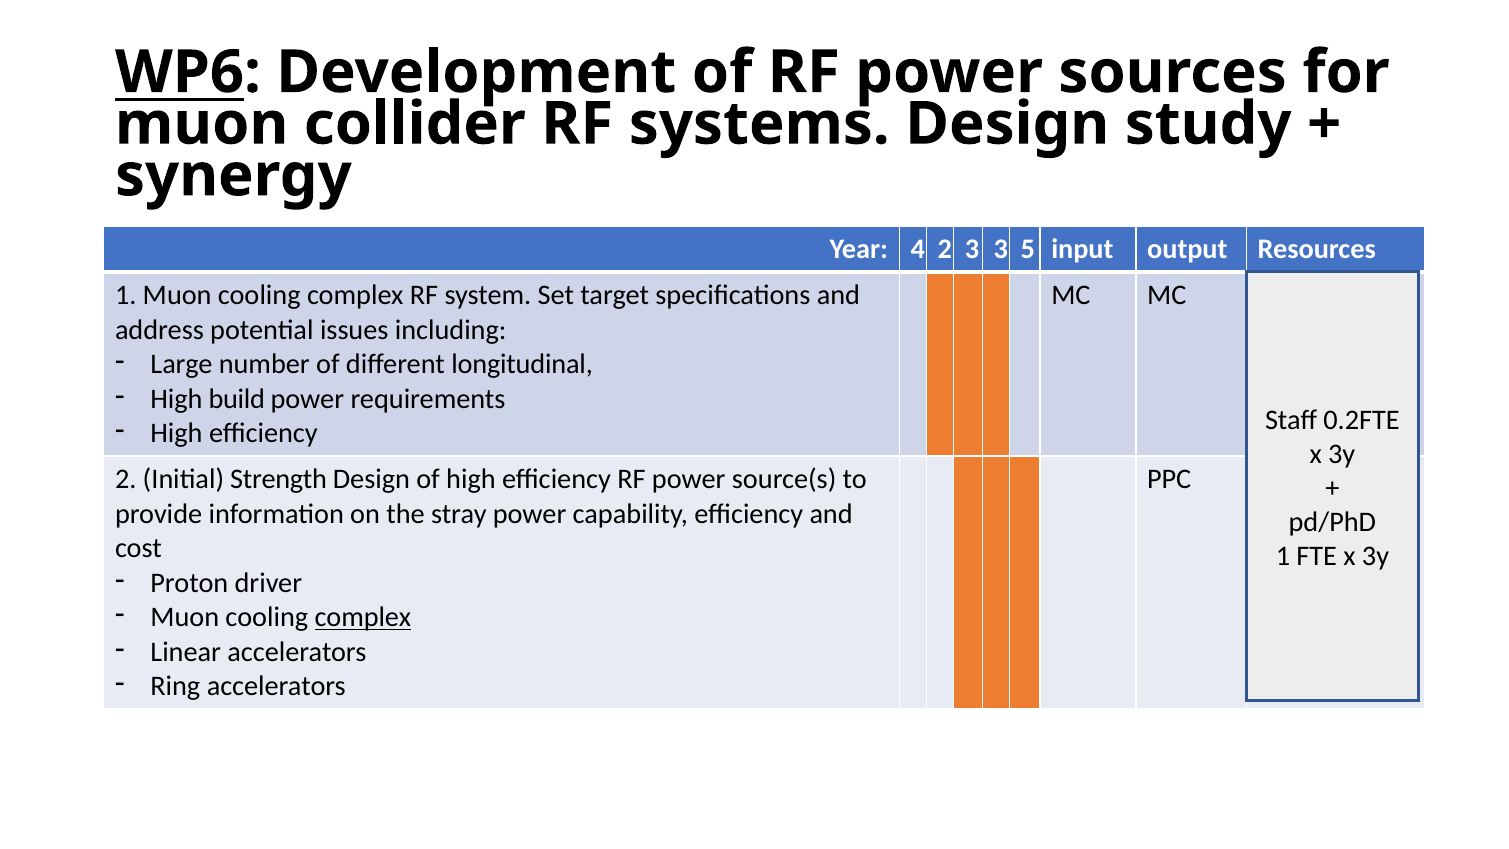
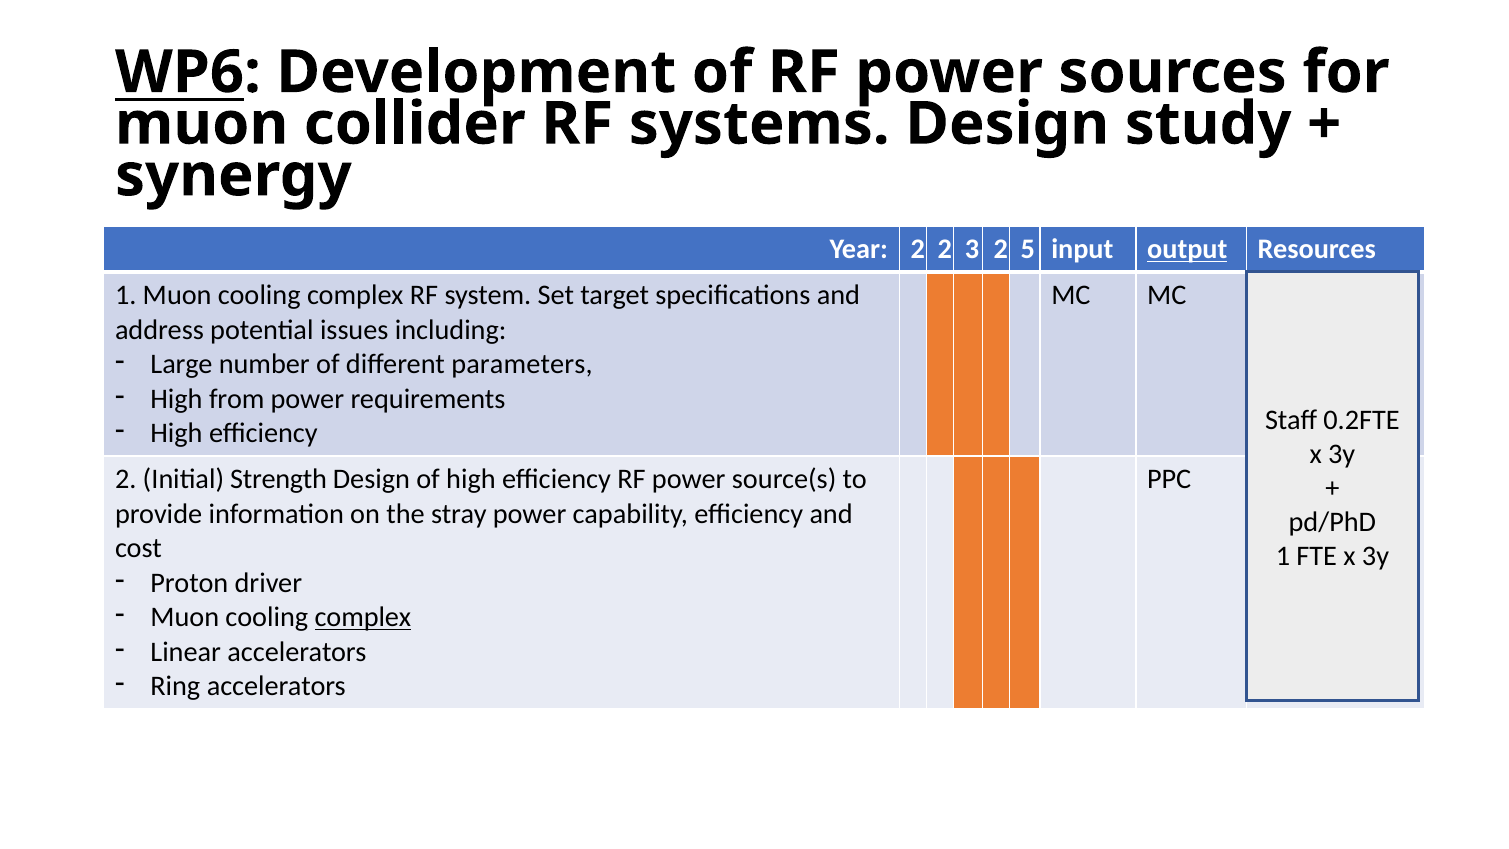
Year 4: 4 -> 2
3 3: 3 -> 2
output underline: none -> present
longitudinal: longitudinal -> parameters
build: build -> from
